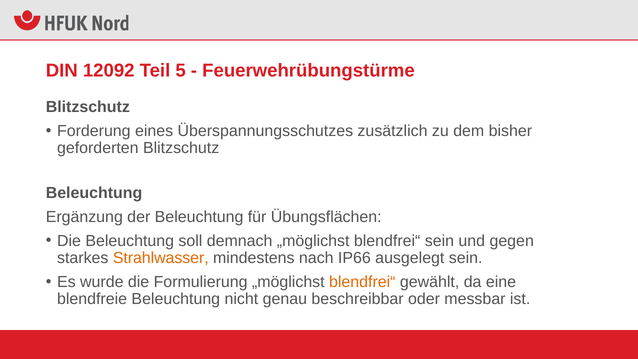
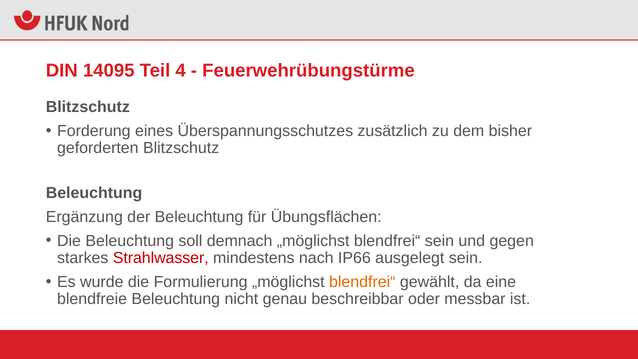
12092: 12092 -> 14095
5: 5 -> 4
Strahlwasser colour: orange -> red
